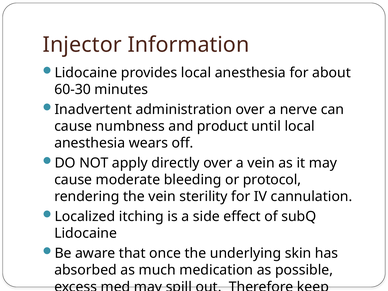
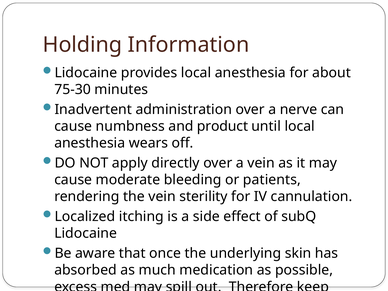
Injector: Injector -> Holding
60-30: 60-30 -> 75-30
protocol: protocol -> patients
